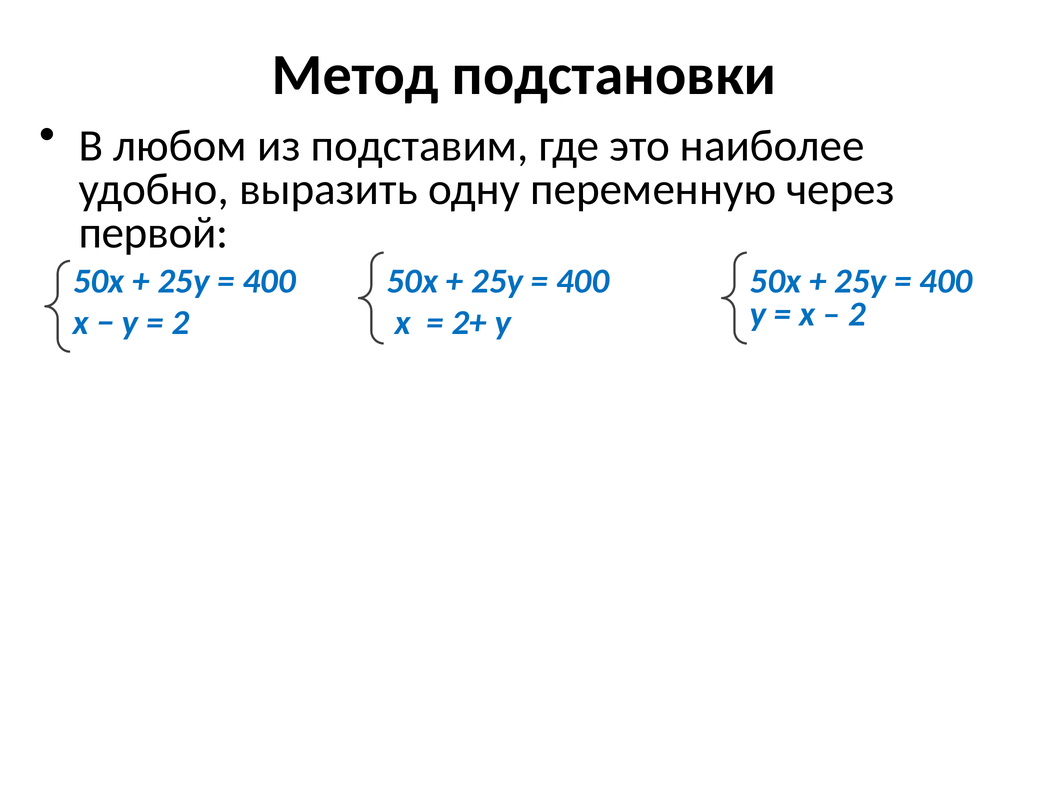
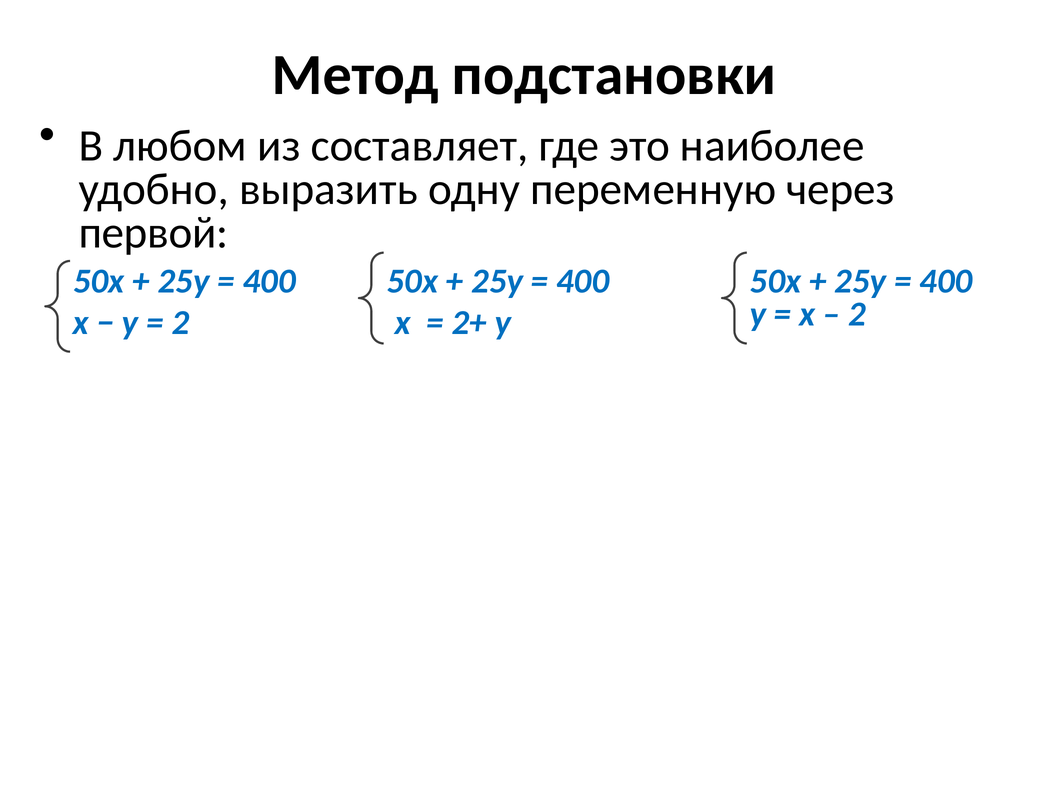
подставим: подставим -> составляет
